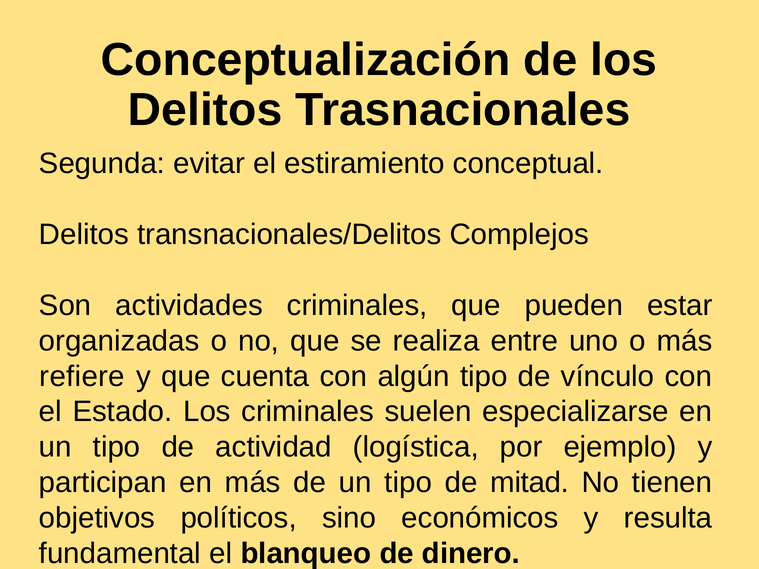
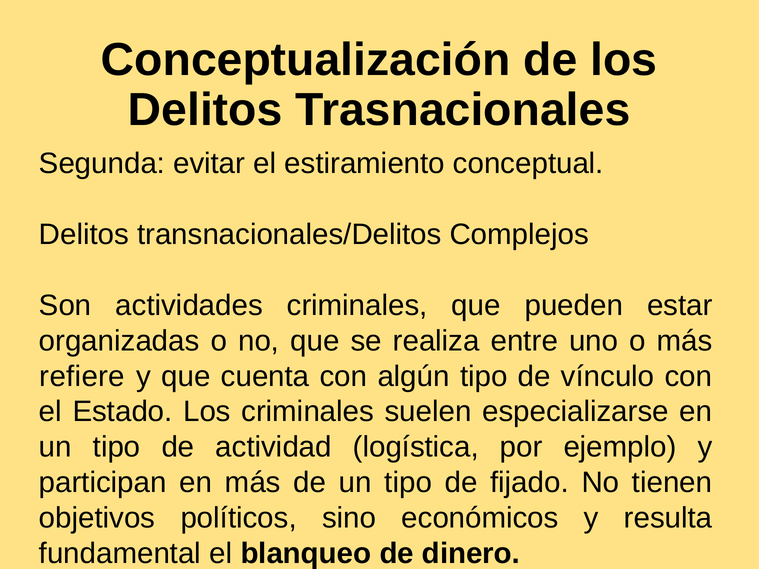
mitad: mitad -> fijado
